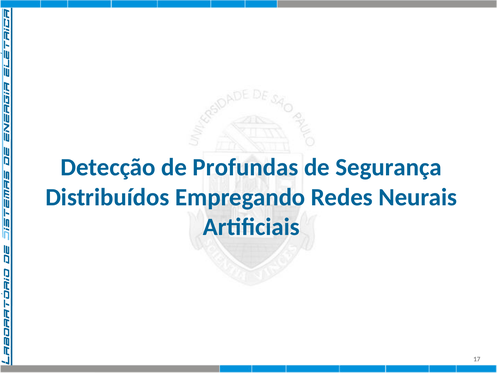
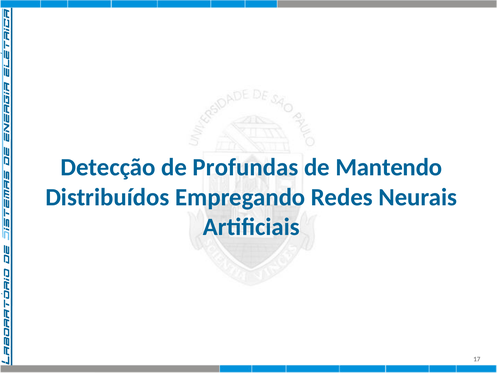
Segurança: Segurança -> Mantendo
